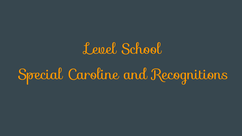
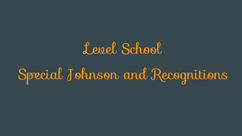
Caroline: Caroline -> Johnson
